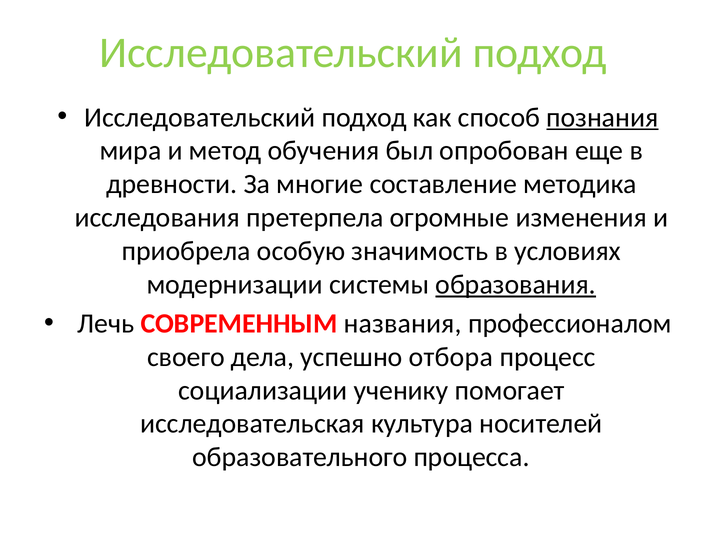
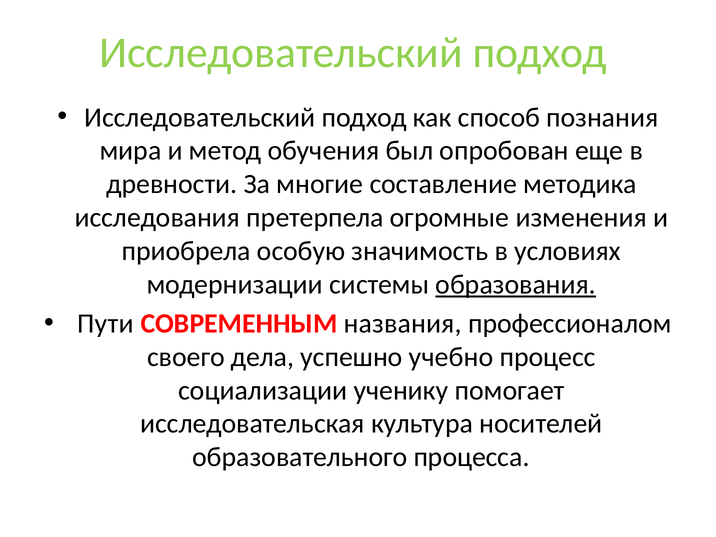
познания underline: present -> none
Лечь: Лечь -> Пути
отбора: отбора -> учебно
